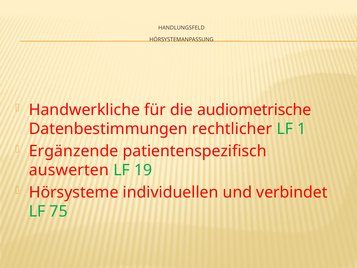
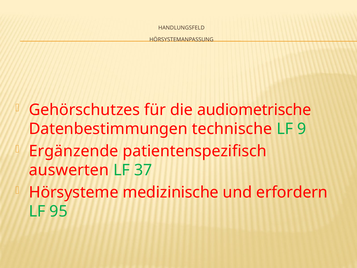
Handwerkliche: Handwerkliche -> Gehörschutzes
rechtlicher: rechtlicher -> technische
1: 1 -> 9
19: 19 -> 37
individuellen: individuellen -> medizinische
verbindet: verbindet -> erfordern
75: 75 -> 95
